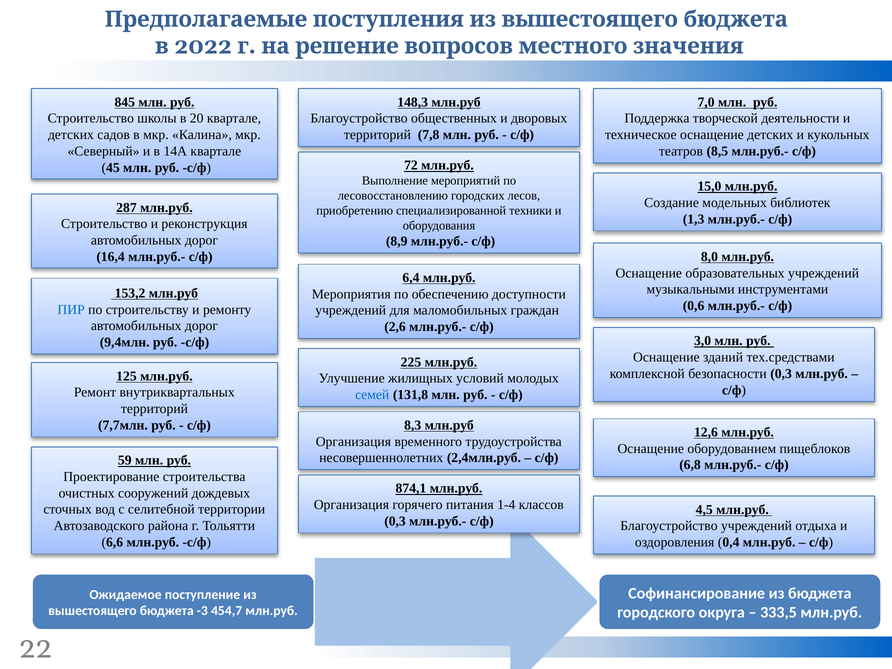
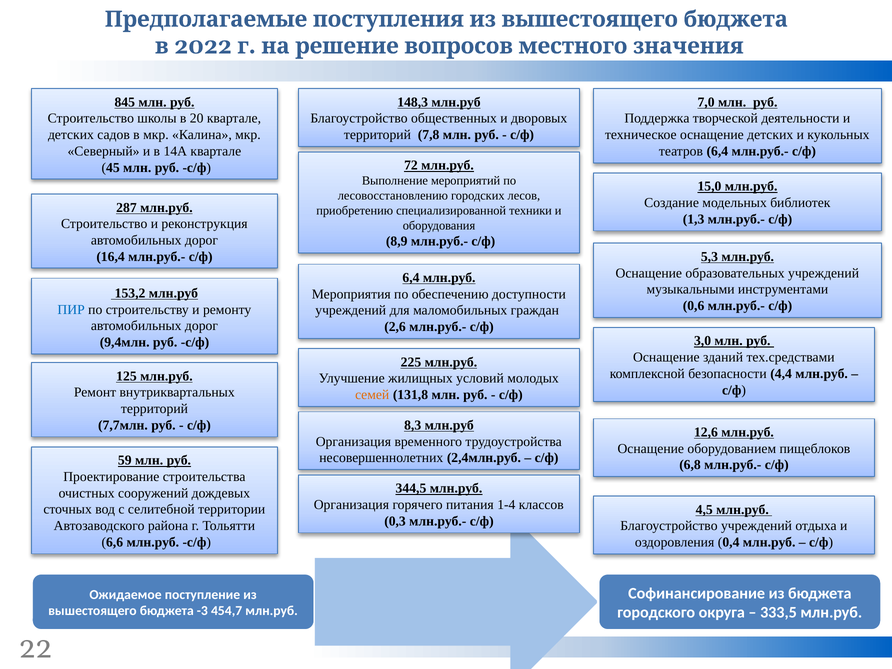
театров 8,5: 8,5 -> 6,4
8,0: 8,0 -> 5,3
безопасности 0,3: 0,3 -> 4,4
семей colour: blue -> orange
874,1: 874,1 -> 344,5
